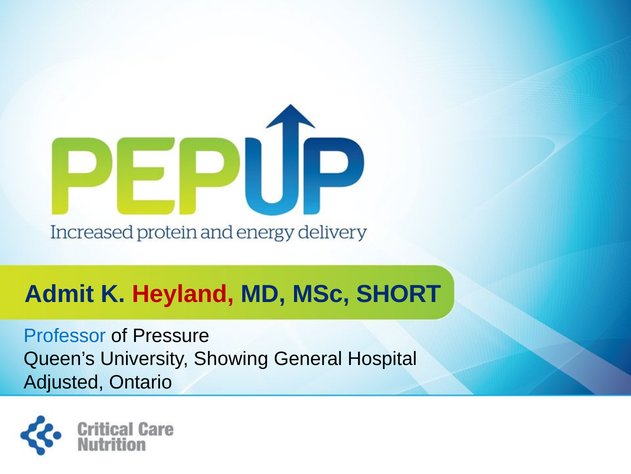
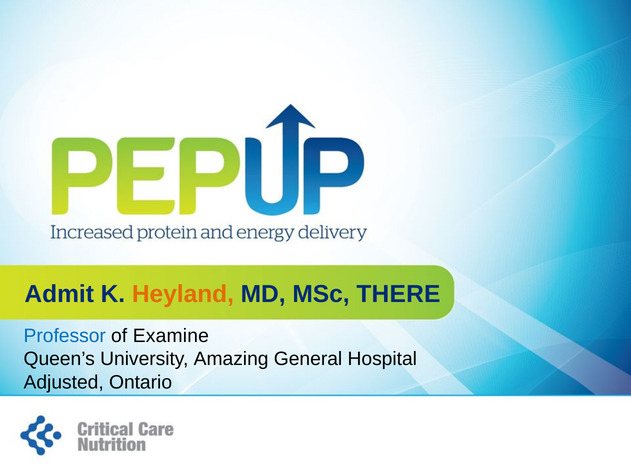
Heyland colour: red -> orange
SHORT: SHORT -> THERE
Pressure: Pressure -> Examine
Showing: Showing -> Amazing
